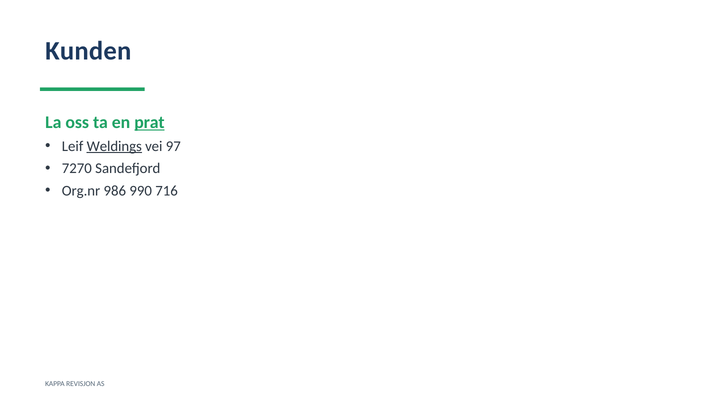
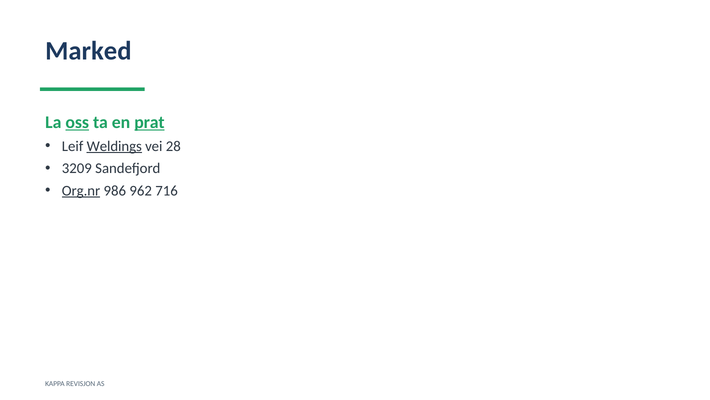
Kunden: Kunden -> Marked
oss underline: none -> present
97: 97 -> 28
7270: 7270 -> 3209
Org.nr underline: none -> present
990: 990 -> 962
